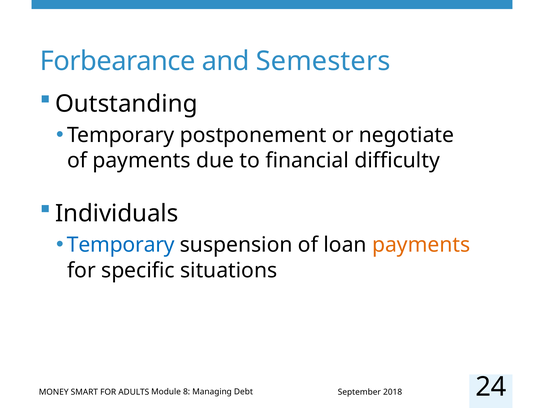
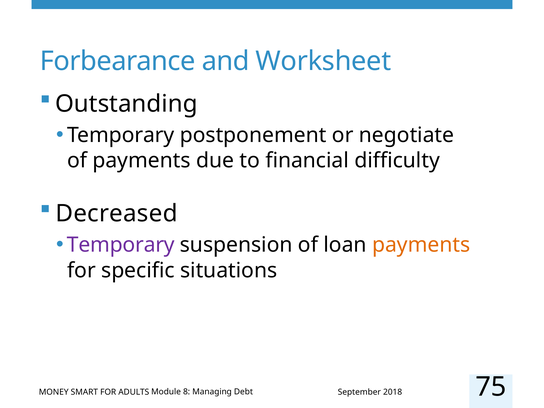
Semesters: Semesters -> Worksheet
Individuals: Individuals -> Decreased
Temporary at (121, 245) colour: blue -> purple
24: 24 -> 75
